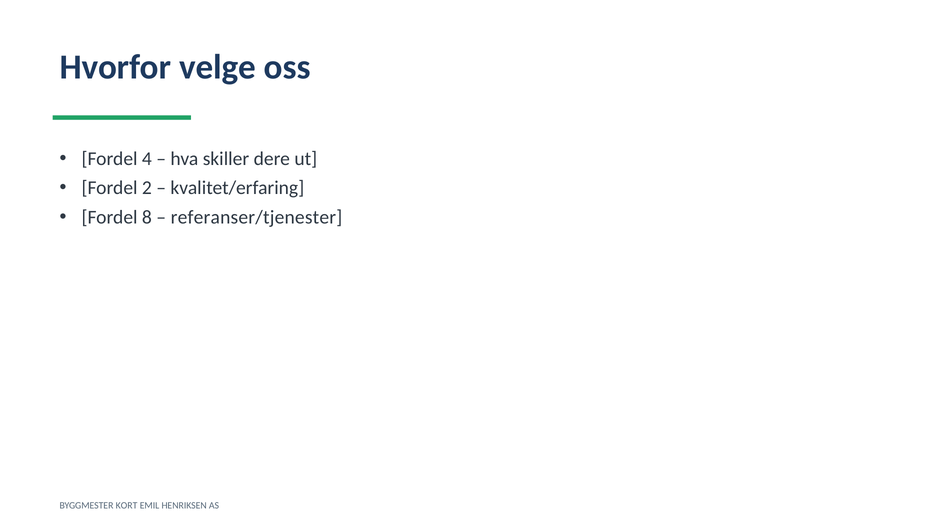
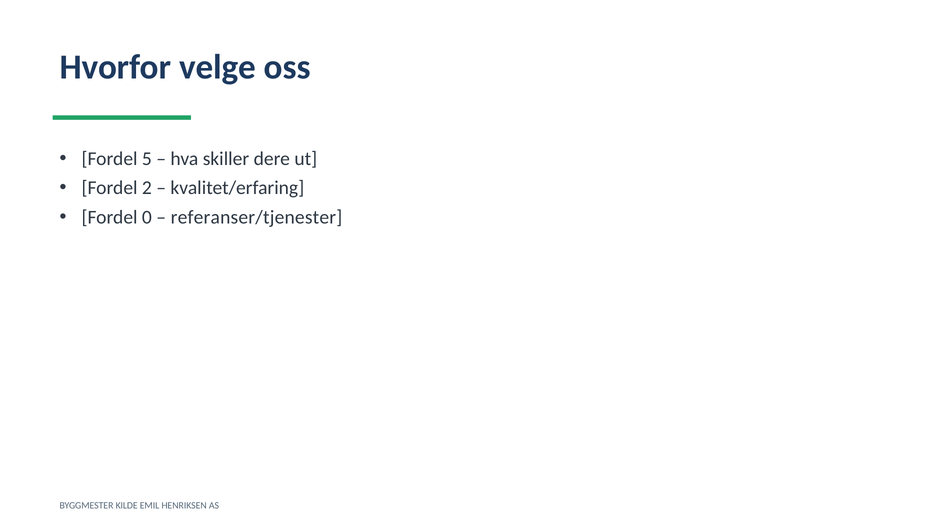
4: 4 -> 5
8: 8 -> 0
KORT: KORT -> KILDE
